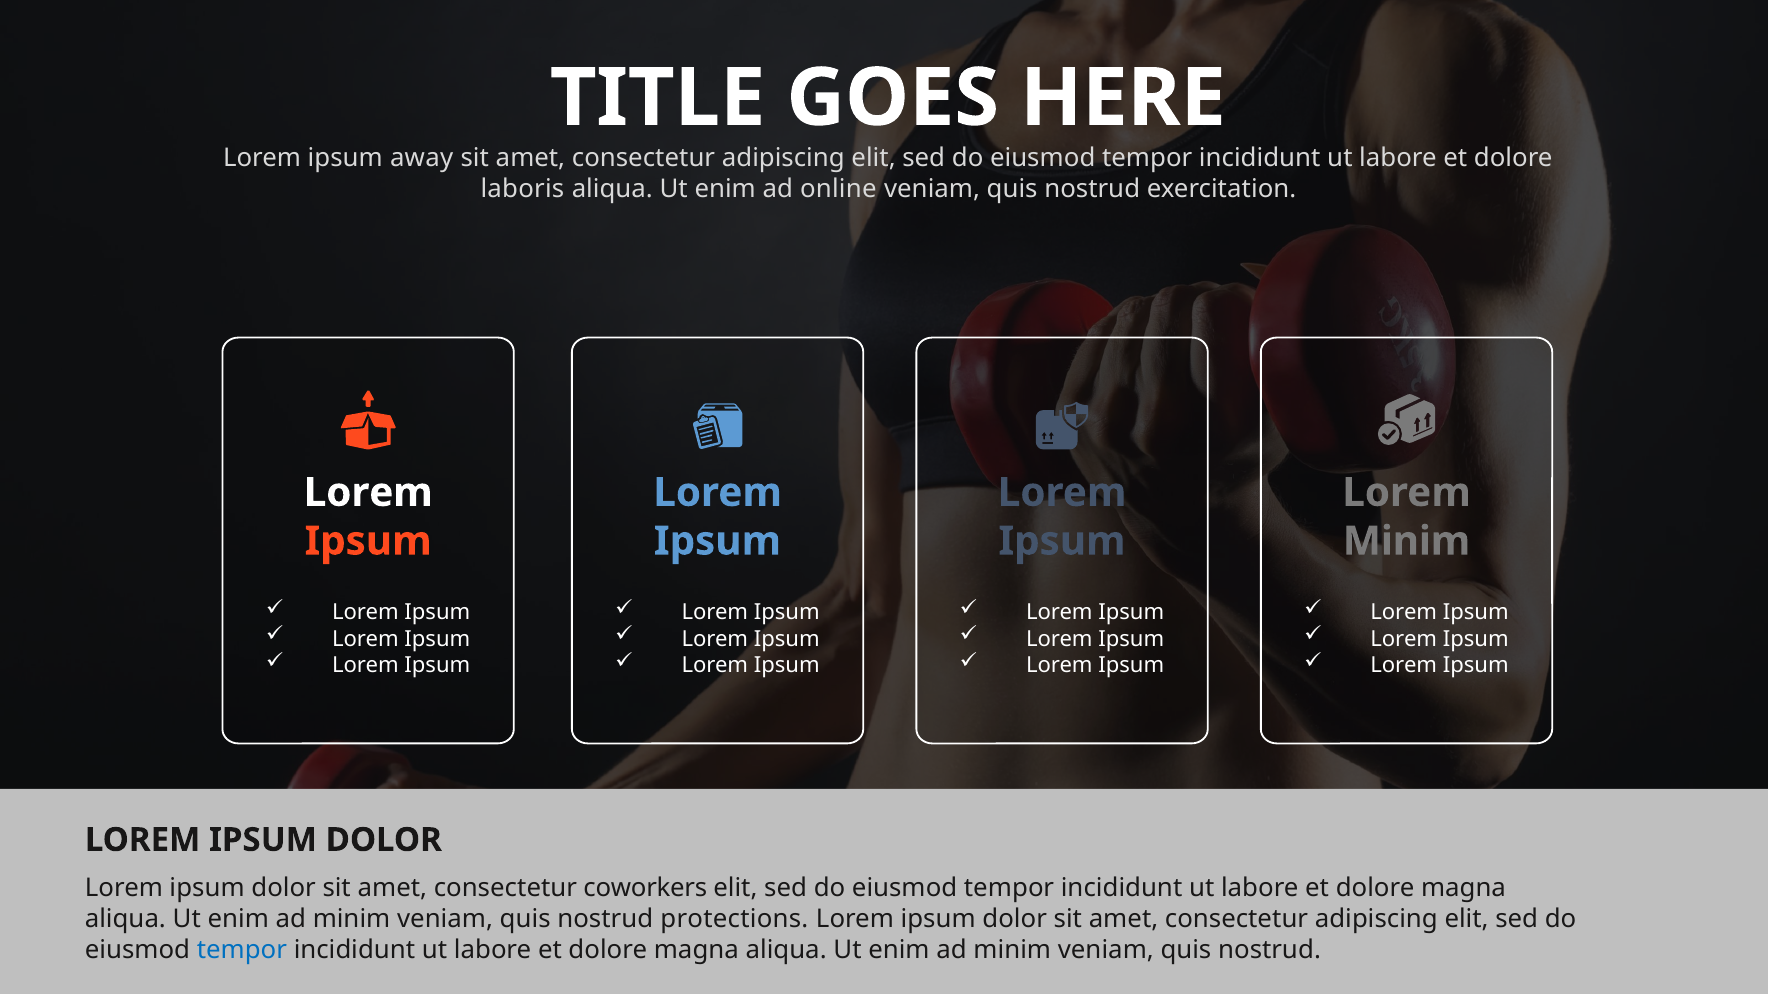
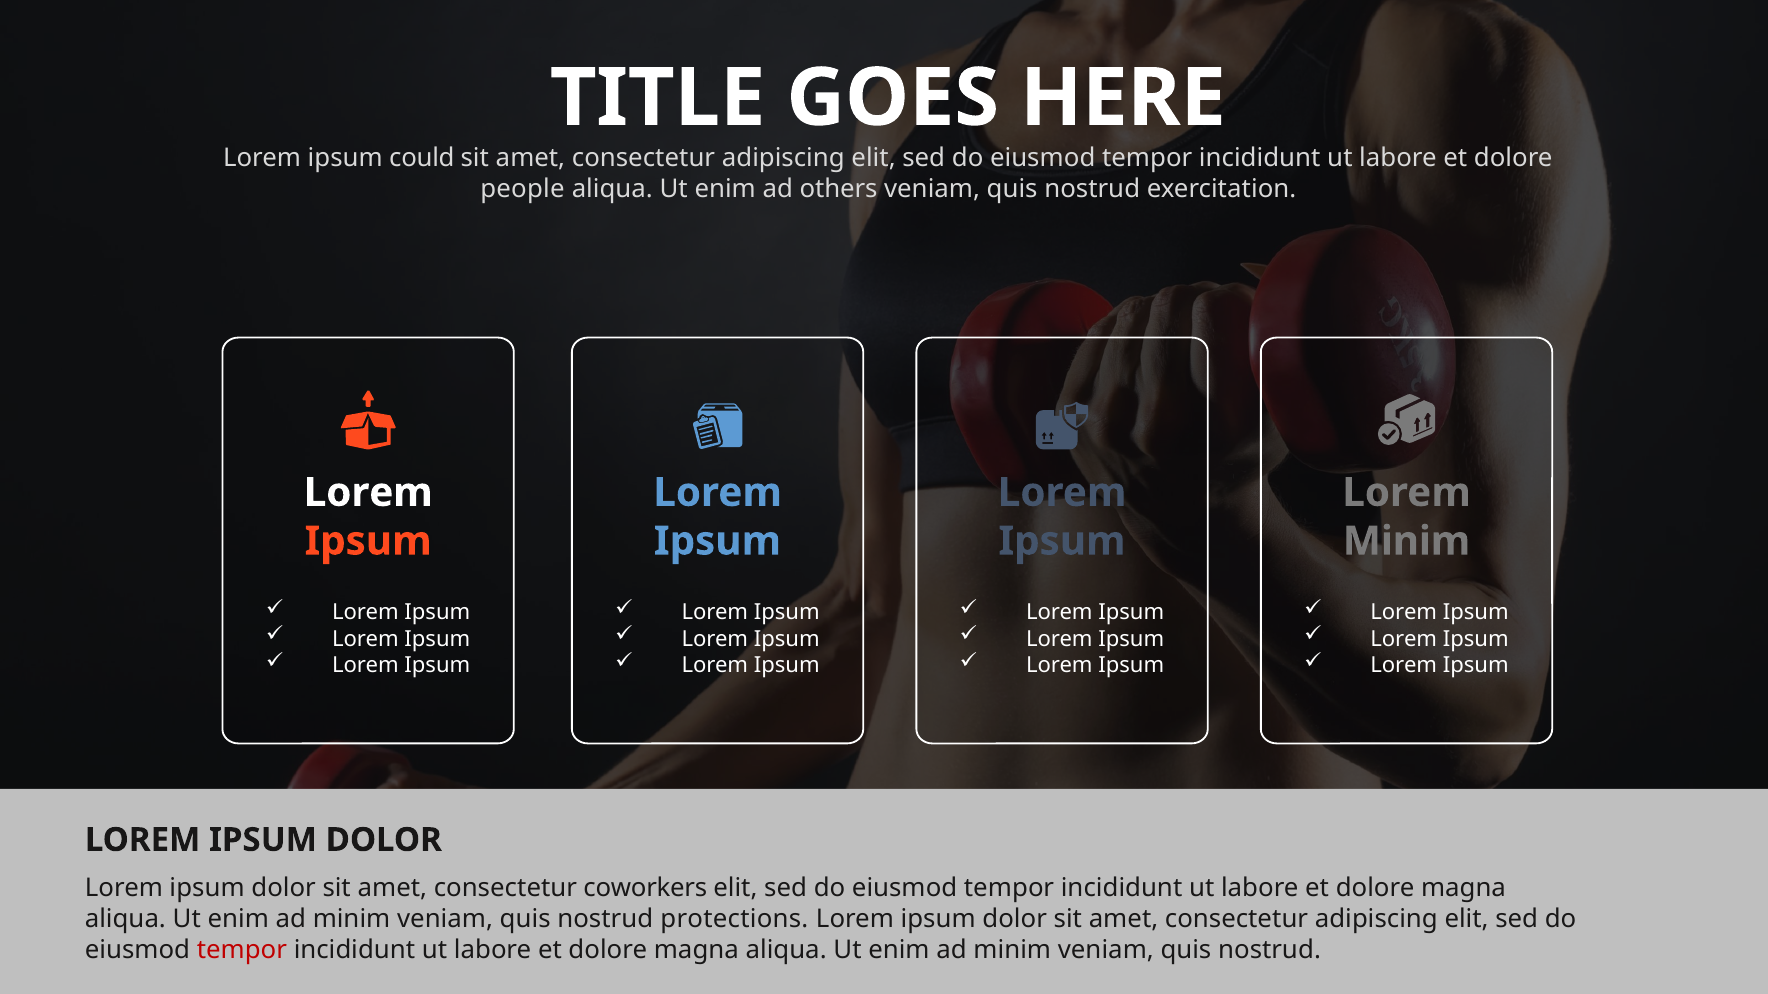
away: away -> could
laboris: laboris -> people
online: online -> others
tempor at (242, 950) colour: blue -> red
